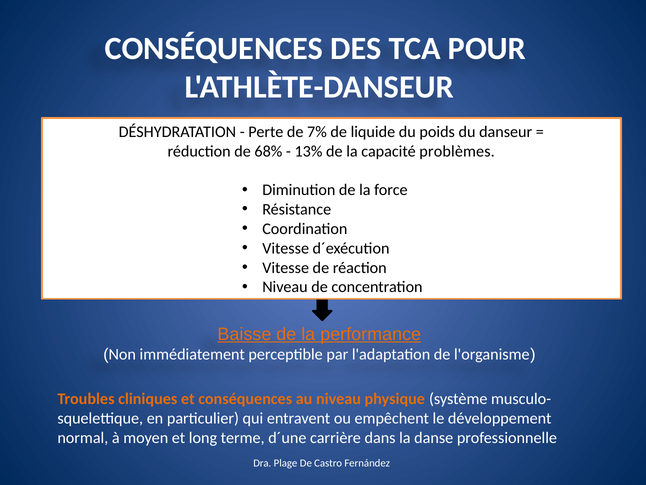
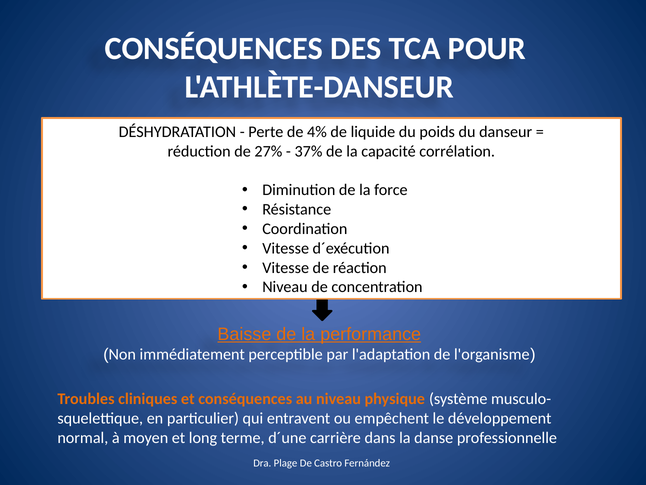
7%: 7% -> 4%
68%: 68% -> 27%
13%: 13% -> 37%
problèmes: problèmes -> corrélation
